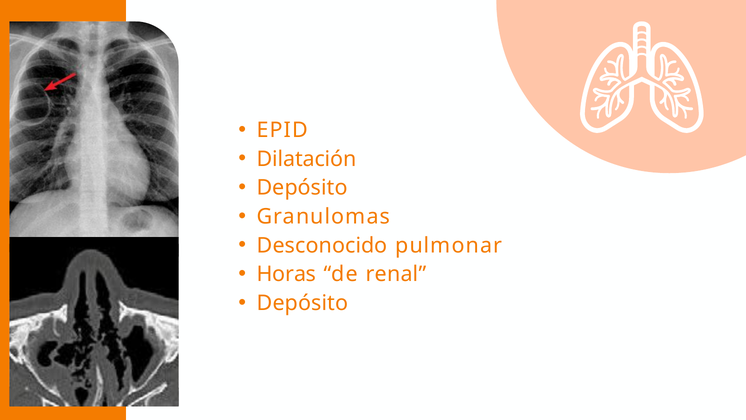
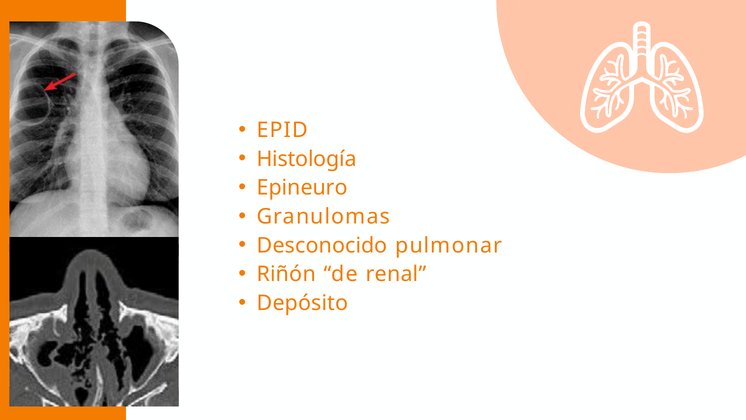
Dilatación: Dilatación -> Histología
Depósito at (302, 188): Depósito -> Epineuro
Horas: Horas -> Riñón
